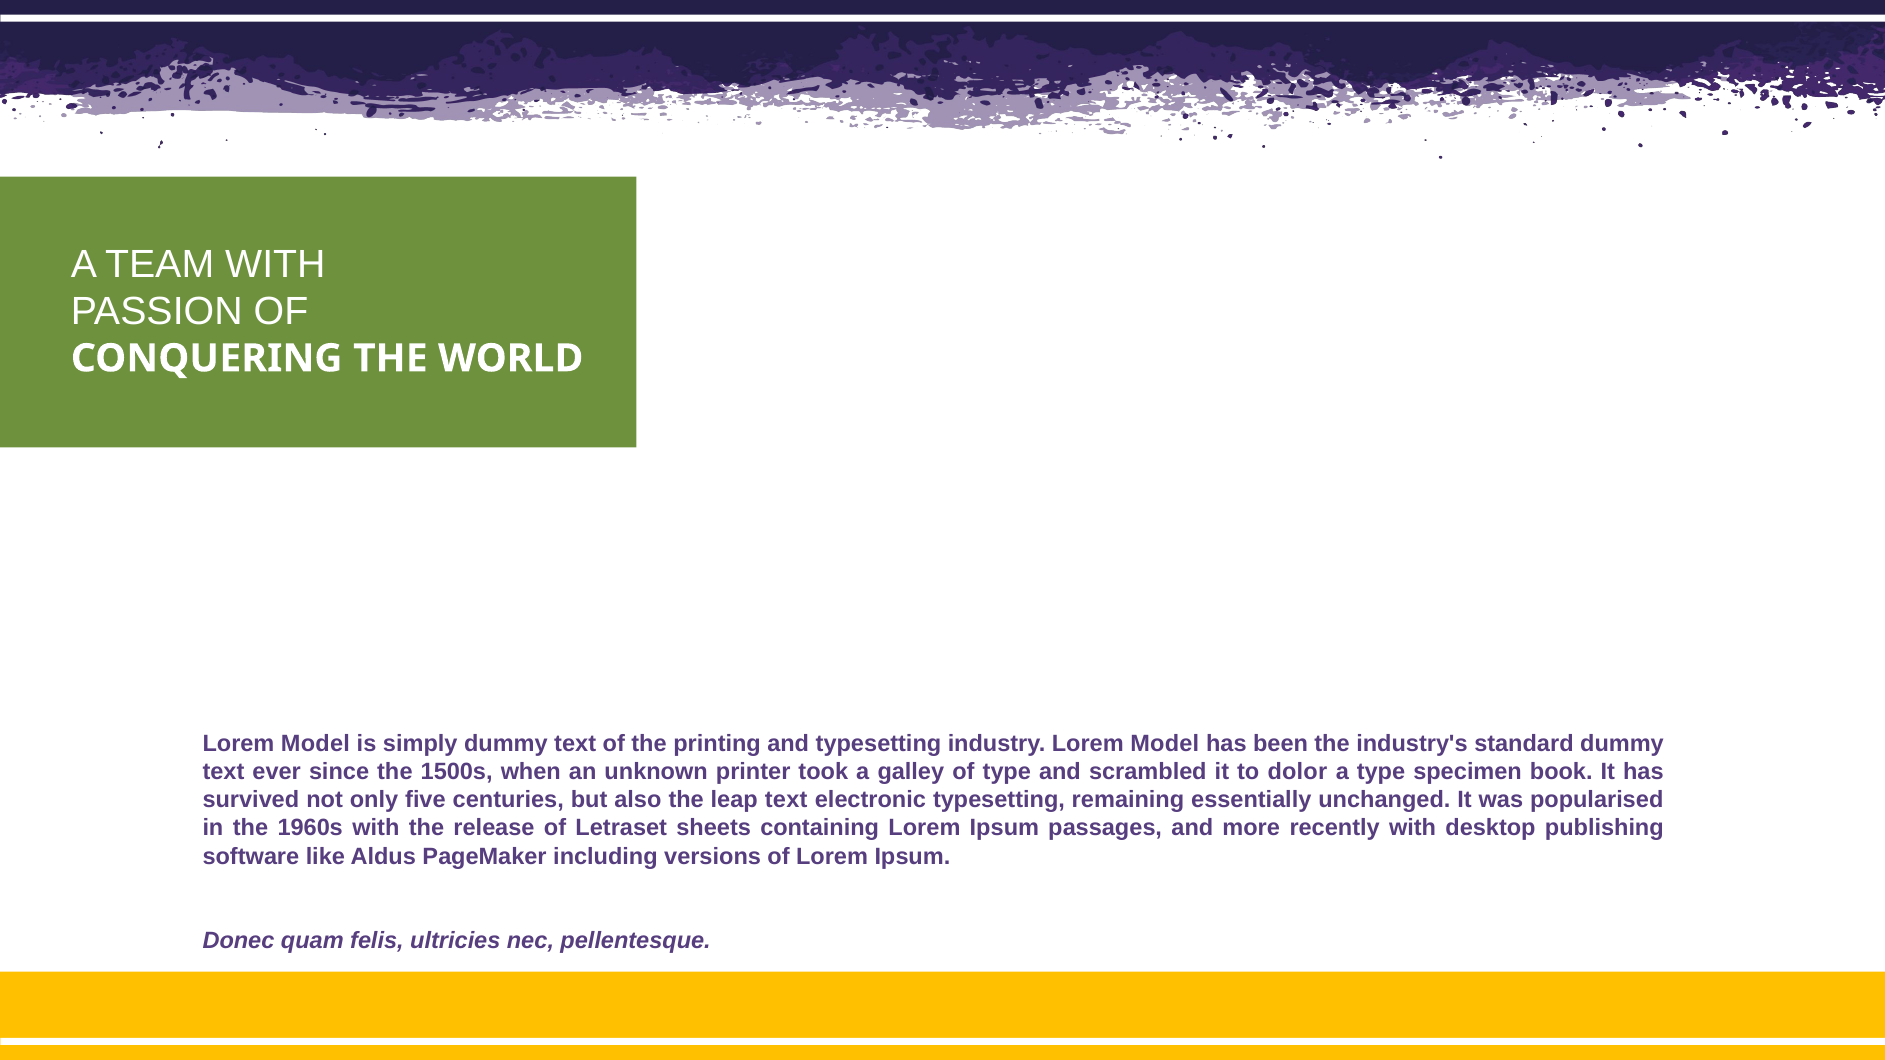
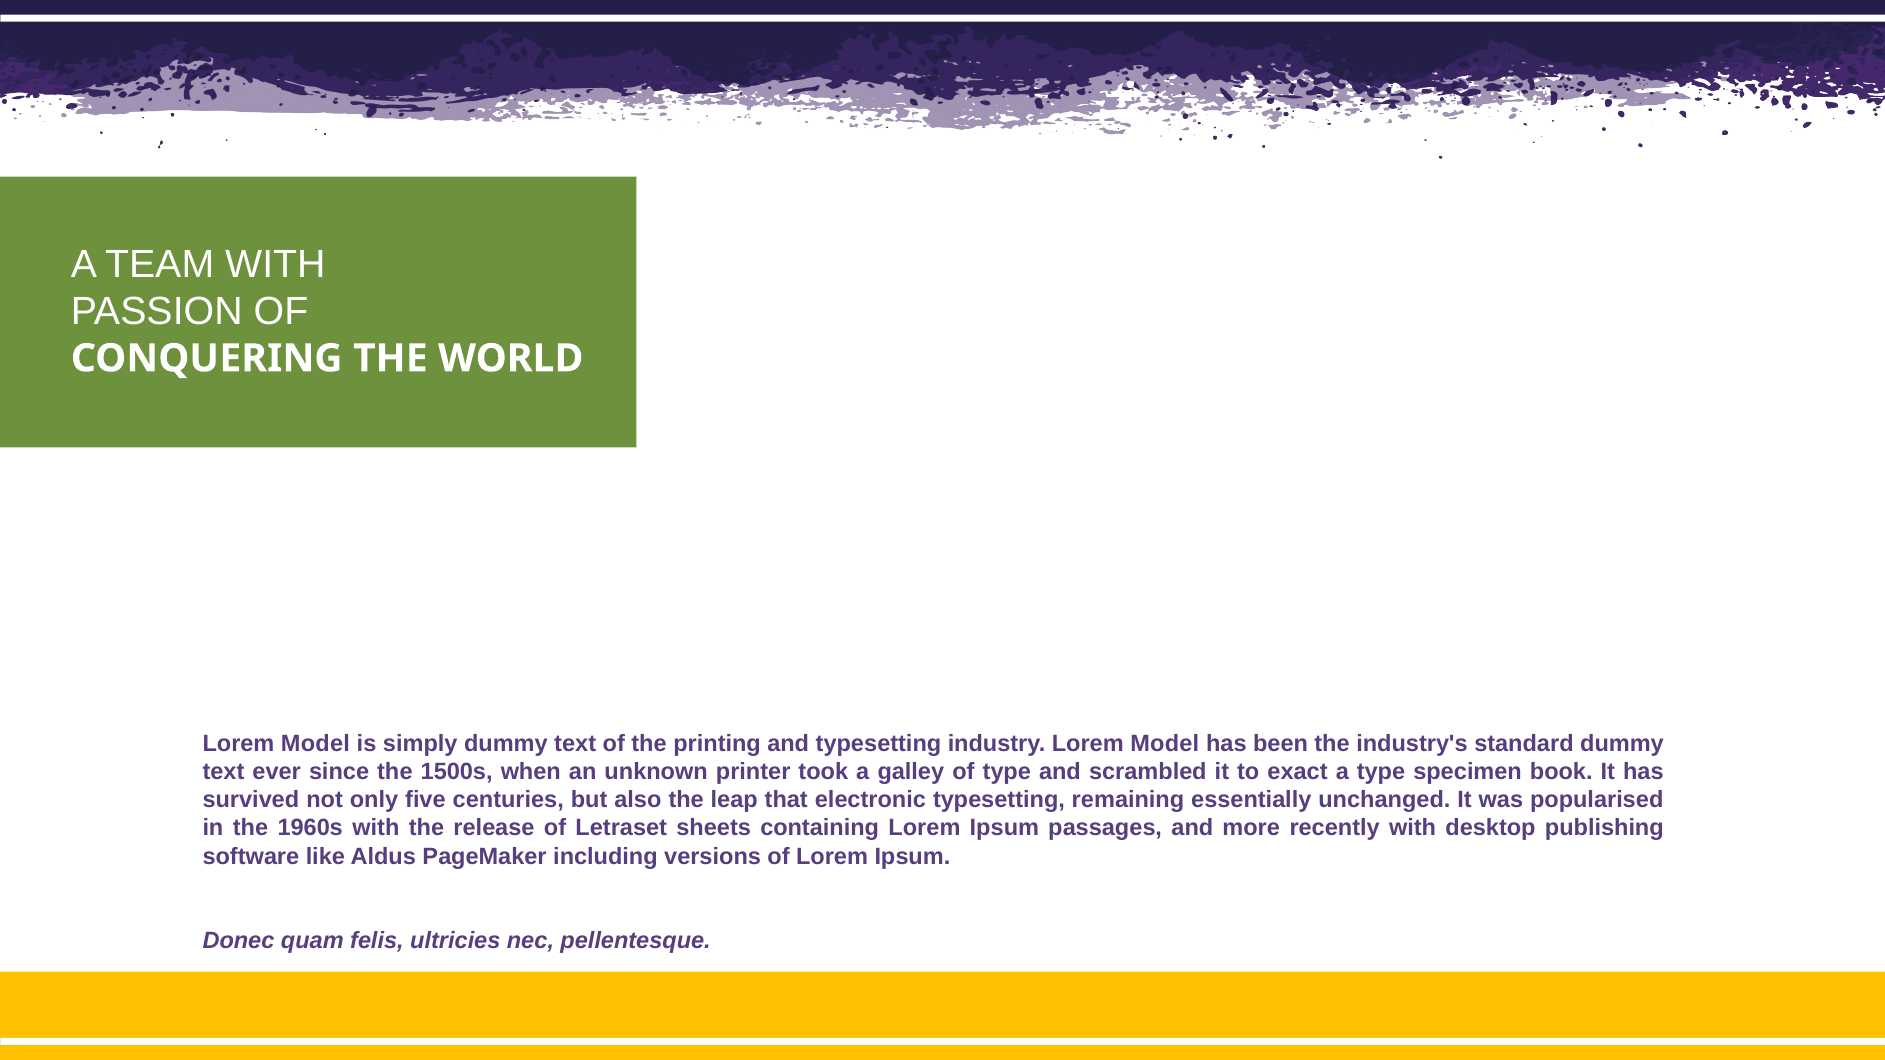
dolor: dolor -> exact
leap text: text -> that
